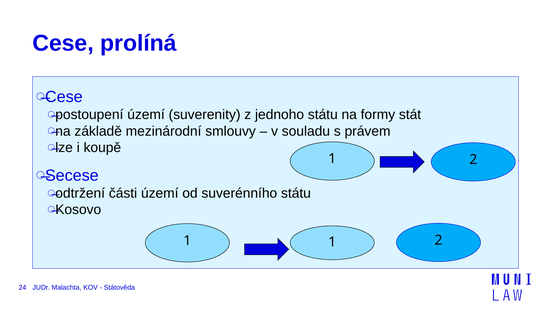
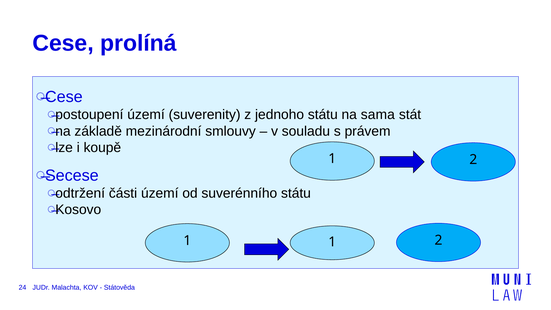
formy: formy -> sama
